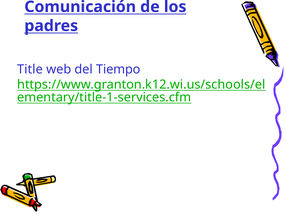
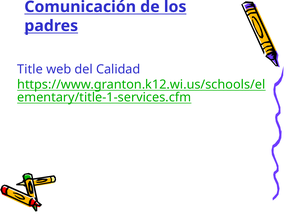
Tiempo: Tiempo -> Calidad
